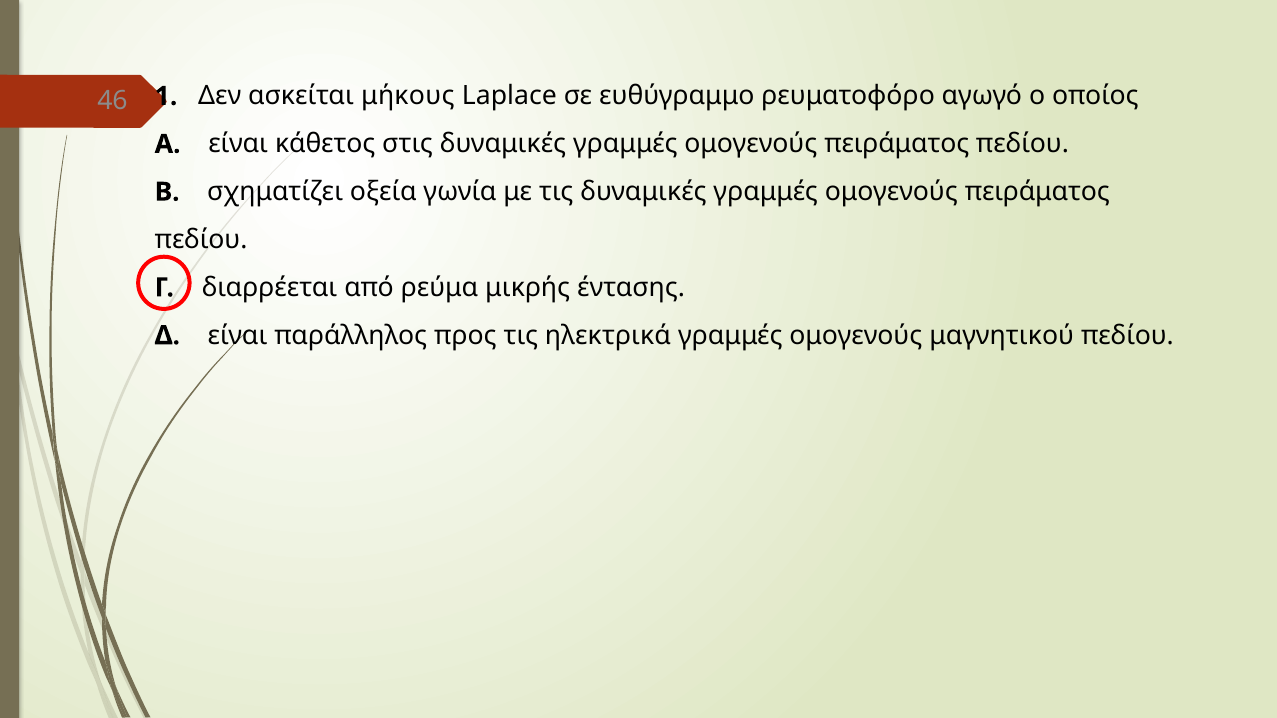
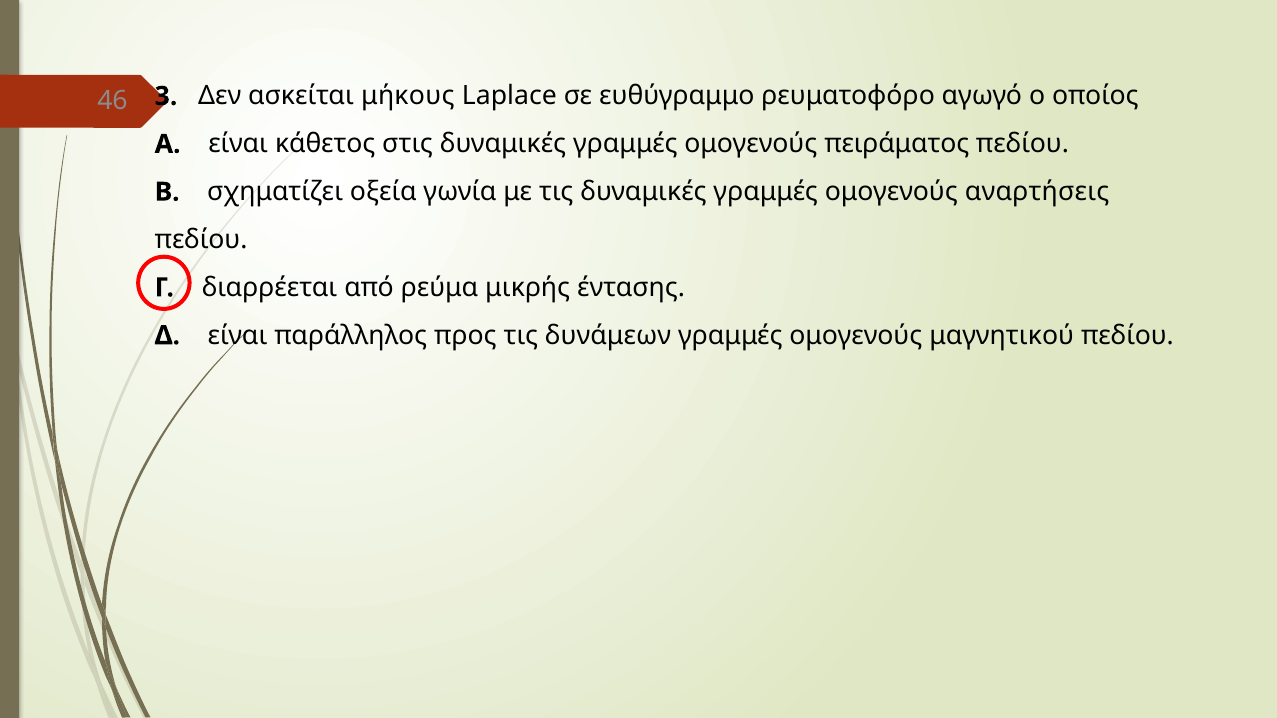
1: 1 -> 3
πειράματος at (1037, 192): πειράματος -> αναρτήσεις
ηλεκτρικά: ηλεκτρικά -> δυνάμεων
